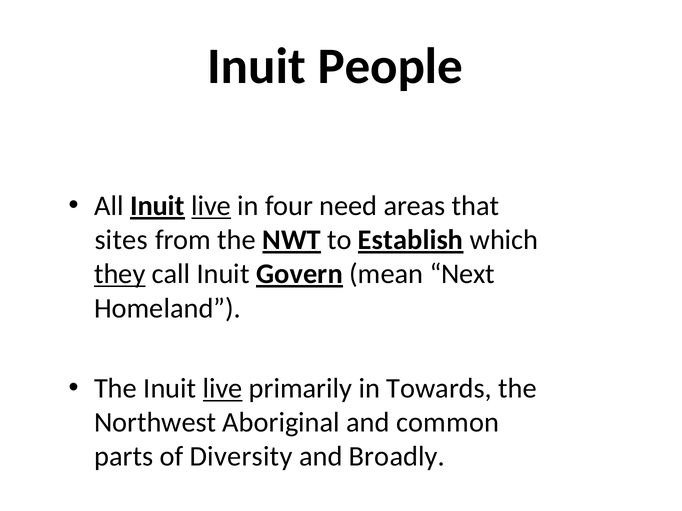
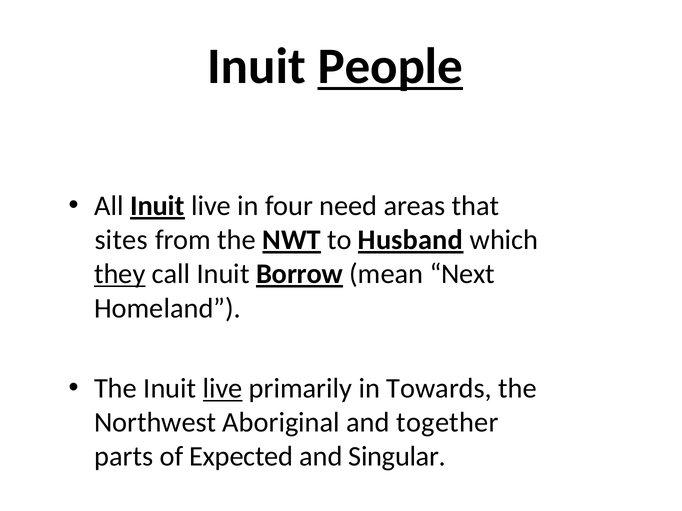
People underline: none -> present
live at (211, 206) underline: present -> none
Establish: Establish -> Husband
Govern: Govern -> Borrow
common: common -> together
Diversity: Diversity -> Expected
Broadly: Broadly -> Singular
